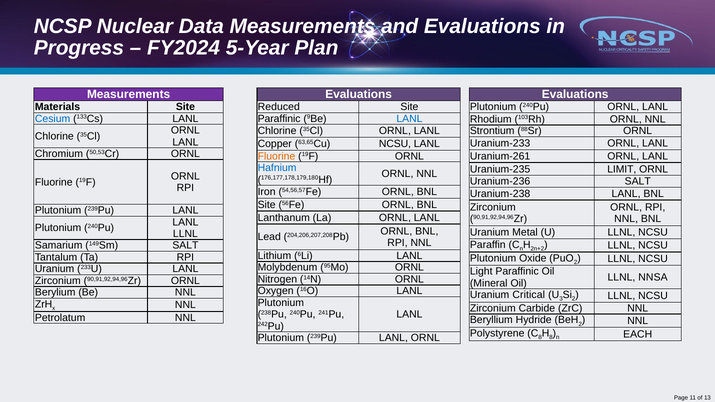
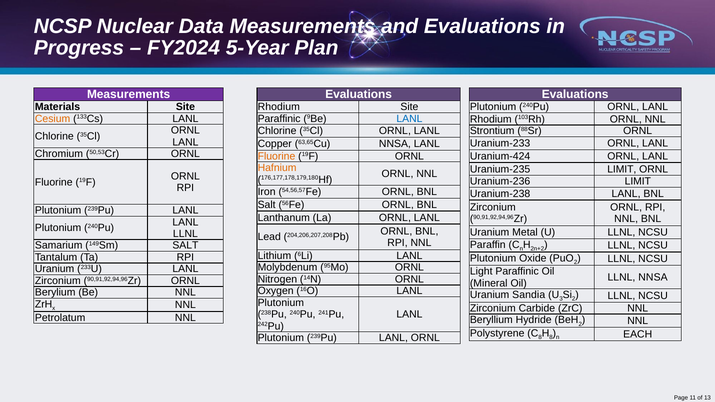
Reduced at (279, 107): Reduced -> Rhodium
Cesium colour: blue -> orange
63,65Cu NCSU: NCSU -> NNSA
Uranium-261: Uranium-261 -> Uranium-424
Hafnium colour: blue -> orange
Uranium-236 SALT: SALT -> LIMIT
Site at (267, 205): Site -> Salt
Critical: Critical -> Sandia
